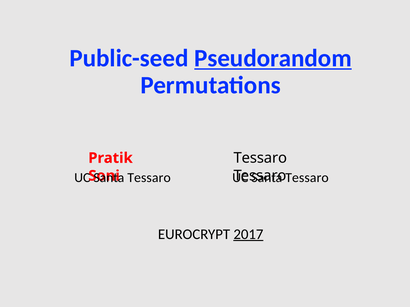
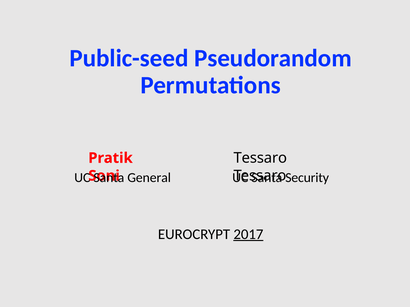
Pseudorandom underline: present -> none
Tessaro at (149, 178): Tessaro -> General
Tessaro at (307, 178): Tessaro -> Security
